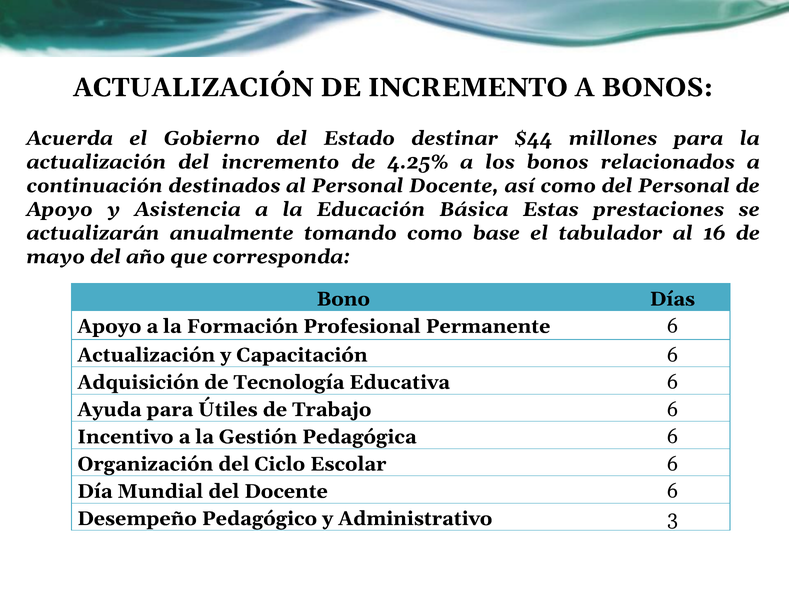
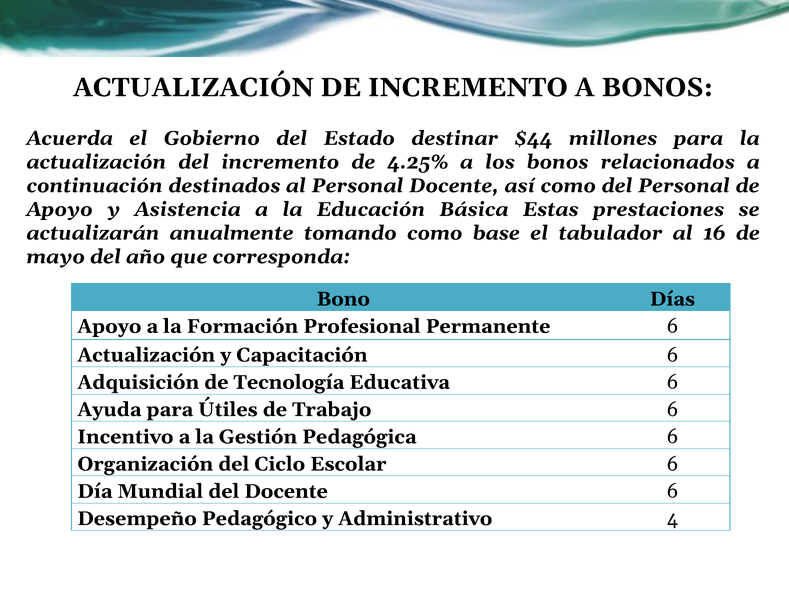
3: 3 -> 4
